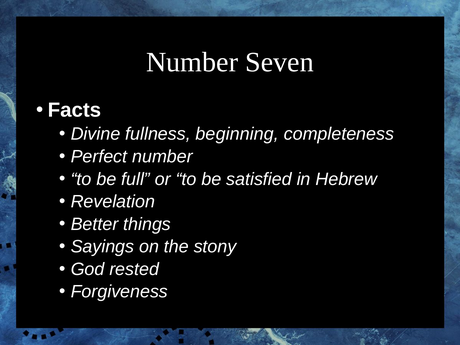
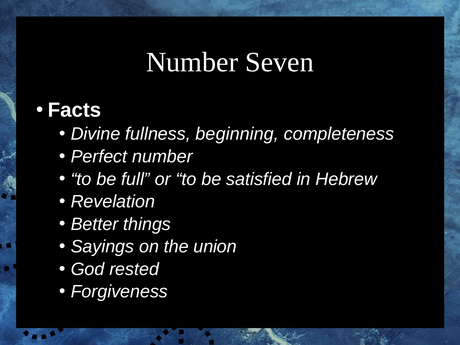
stony: stony -> union
